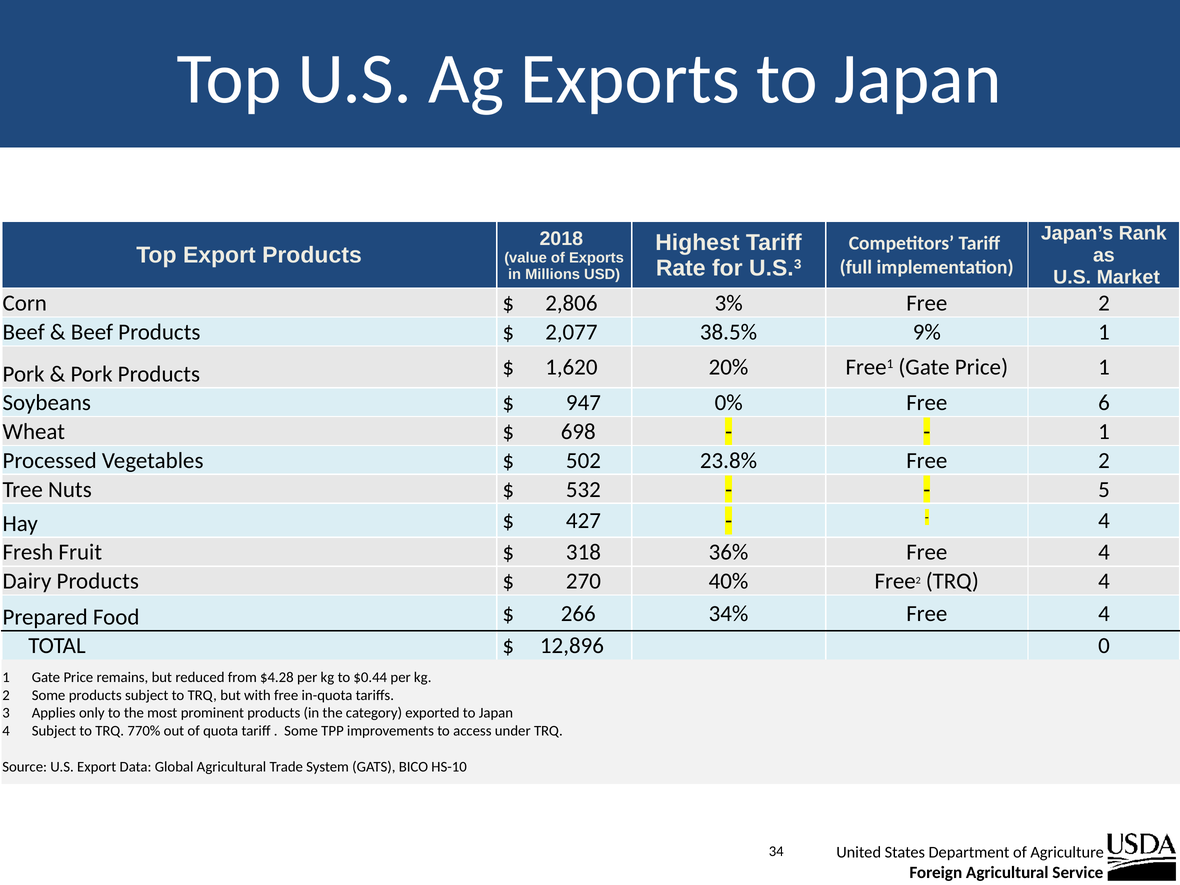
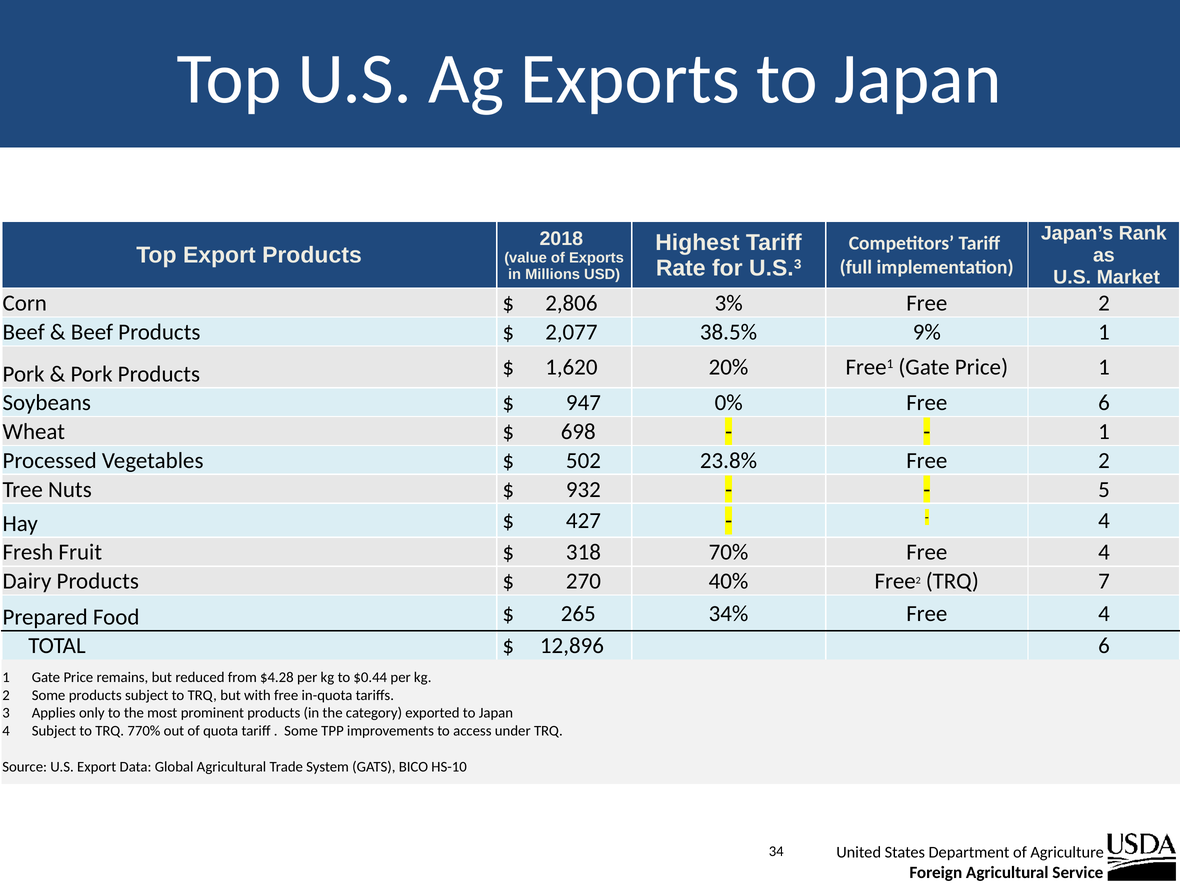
532: 532 -> 932
36%: 36% -> 70%
TRQ 4: 4 -> 7
266: 266 -> 265
12,896 0: 0 -> 6
